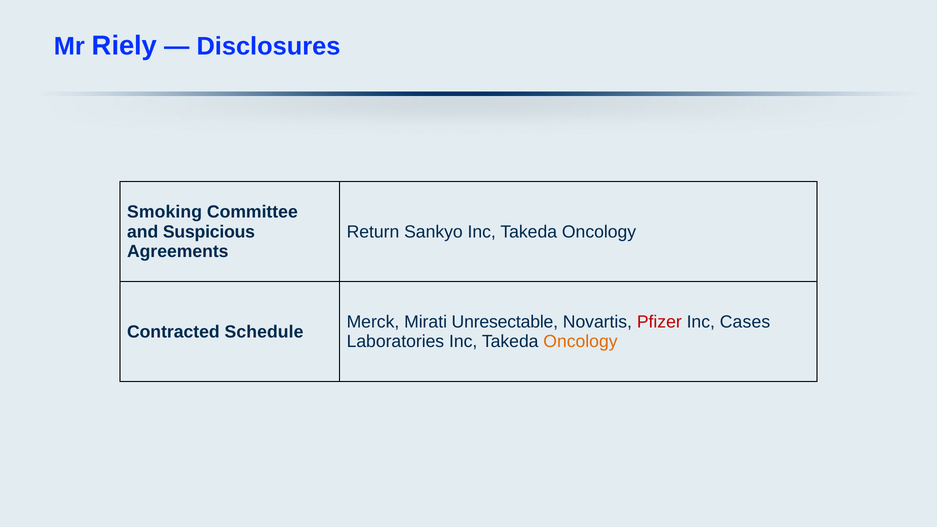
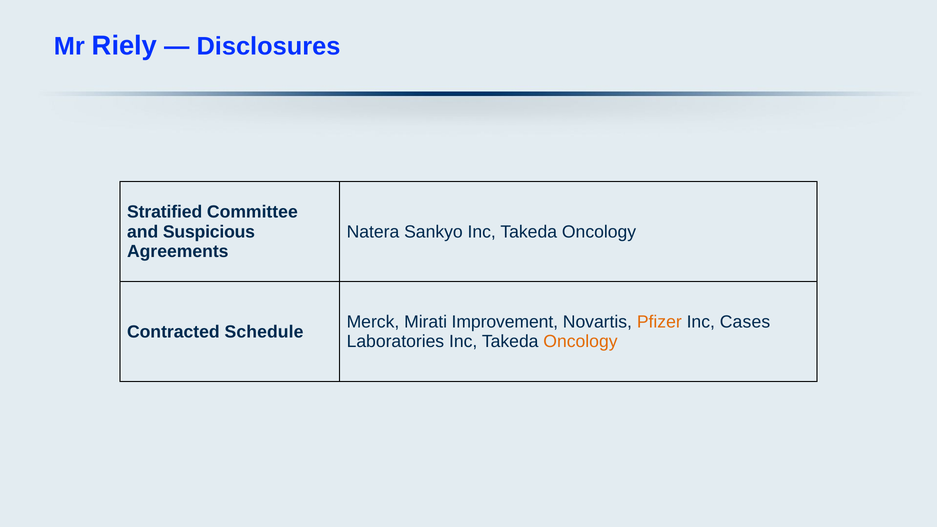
Smoking: Smoking -> Stratified
Return: Return -> Natera
Unresectable: Unresectable -> Improvement
Pfizer colour: red -> orange
